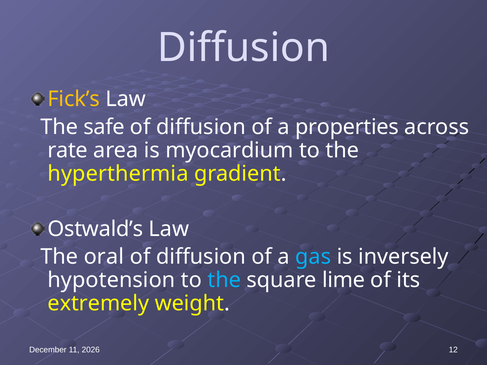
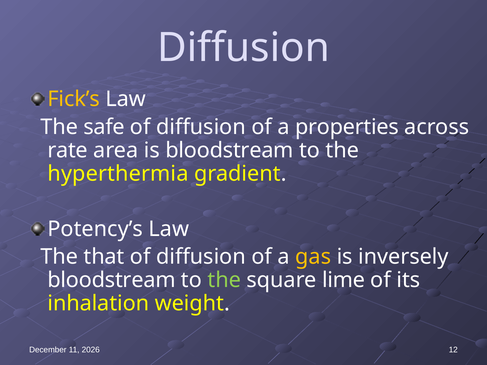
is myocardium: myocardium -> bloodstream
Ostwald’s: Ostwald’s -> Potency’s
oral: oral -> that
gas colour: light blue -> yellow
hypotension at (111, 280): hypotension -> bloodstream
the at (224, 280) colour: light blue -> light green
extremely: extremely -> inhalation
